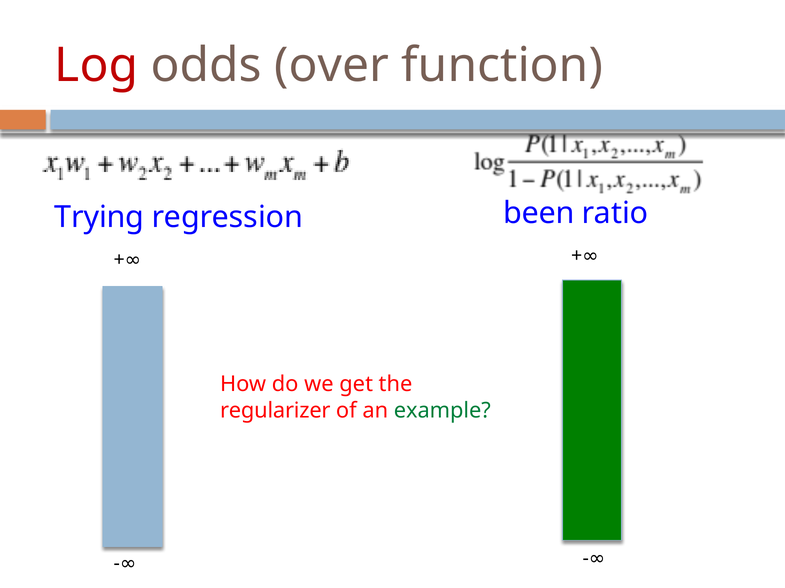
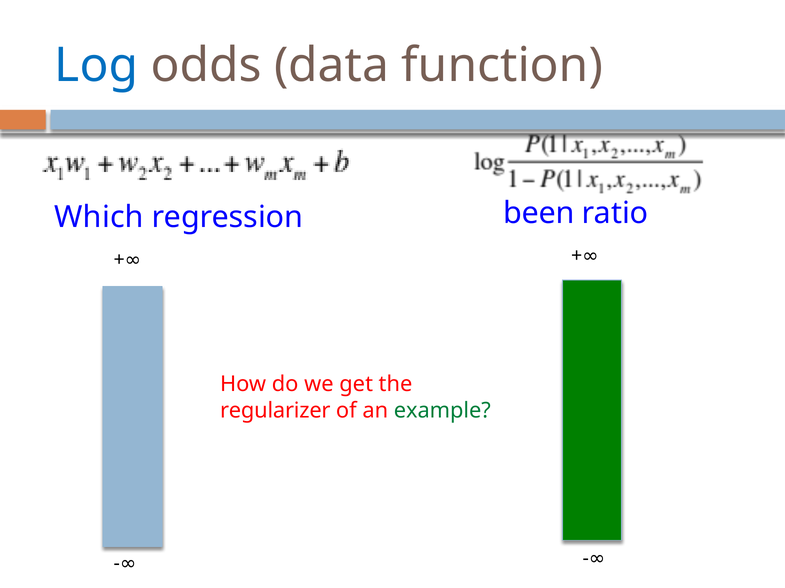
Log colour: red -> blue
over: over -> data
Trying: Trying -> Which
